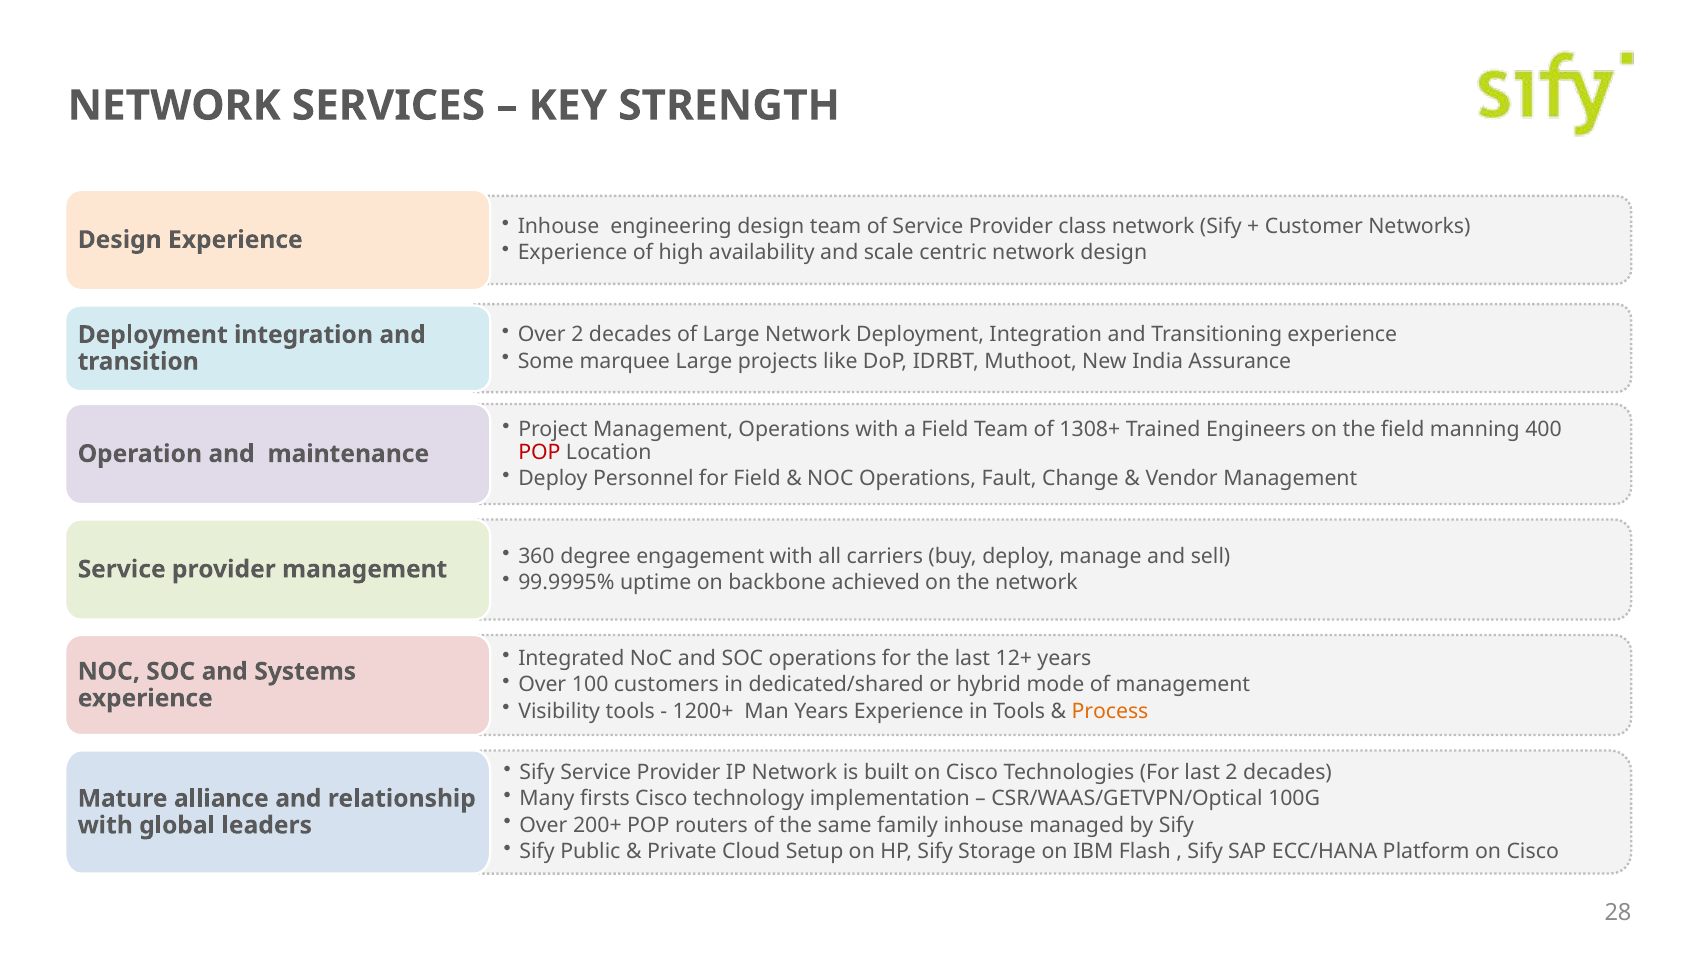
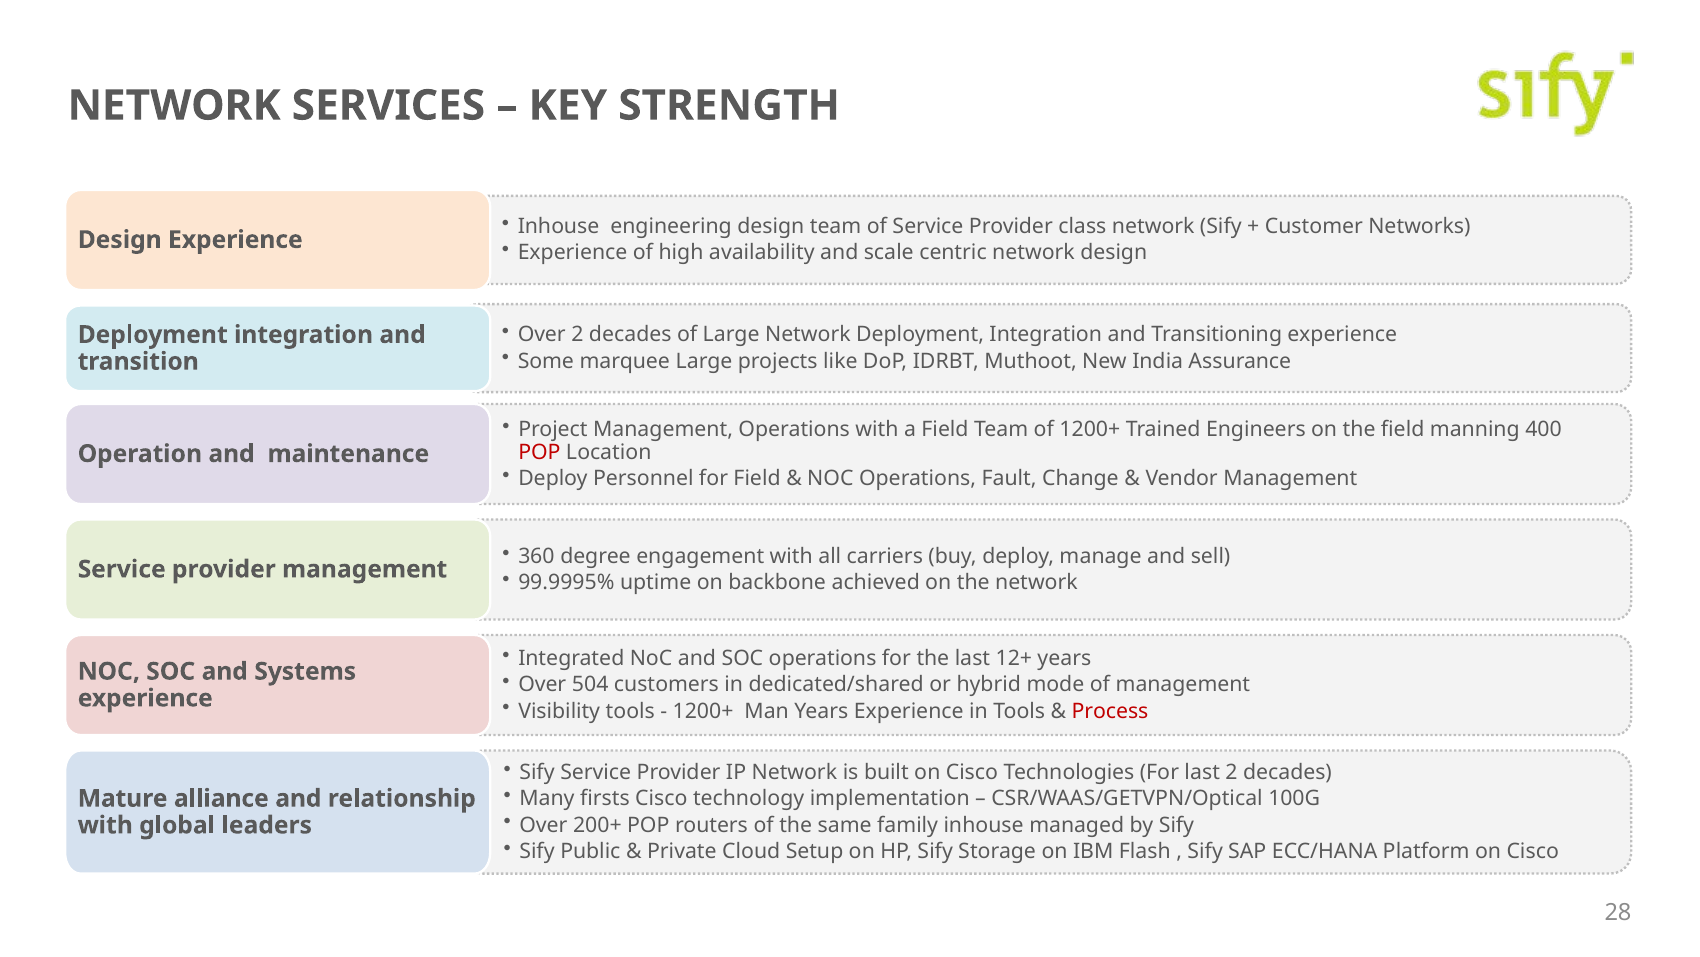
of 1308+: 1308+ -> 1200+
100: 100 -> 504
Process colour: orange -> red
